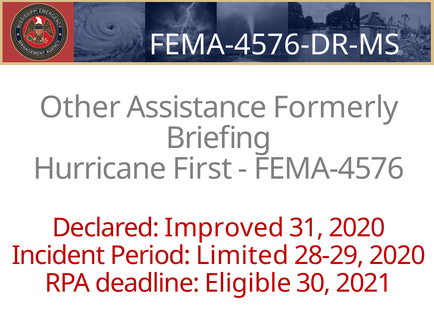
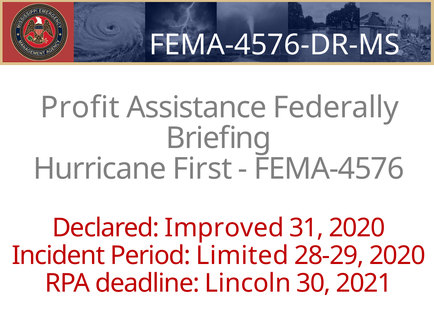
Other: Other -> Profit
Formerly: Formerly -> Federally
Eligible: Eligible -> Lincoln
